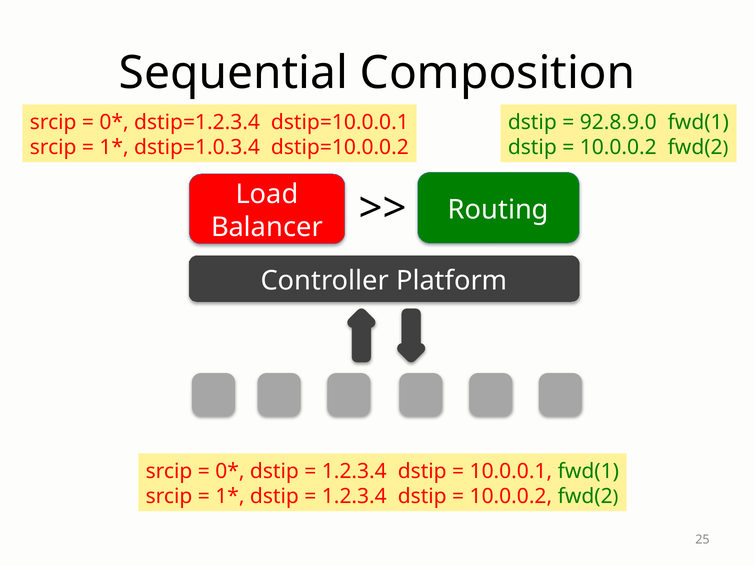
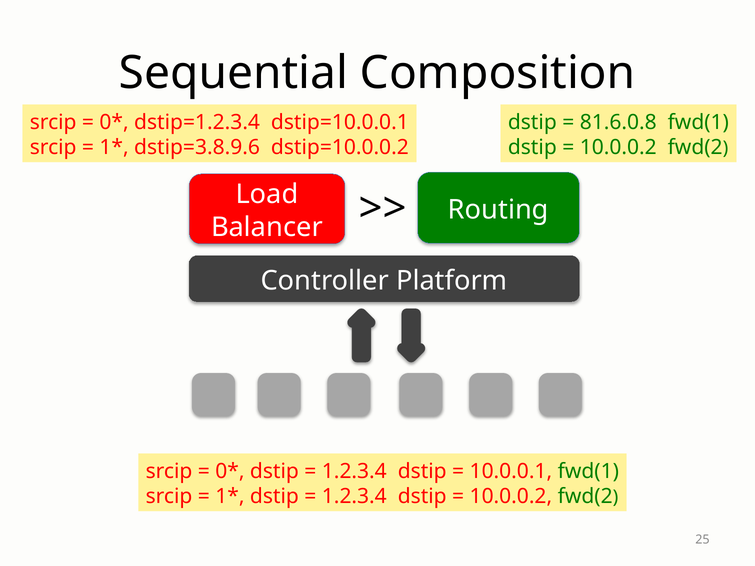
92.8.9.0: 92.8.9.0 -> 81.6.0.8
dstip=1.0.3.4: dstip=1.0.3.4 -> dstip=3.8.9.6
